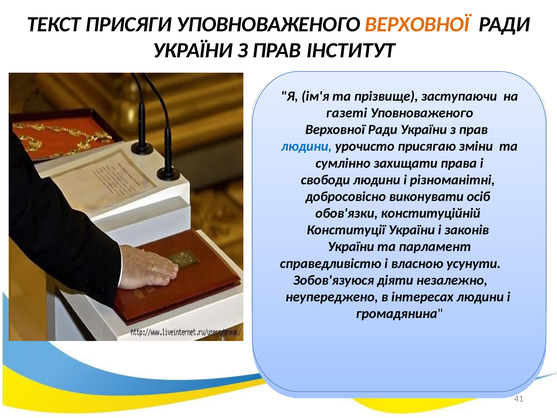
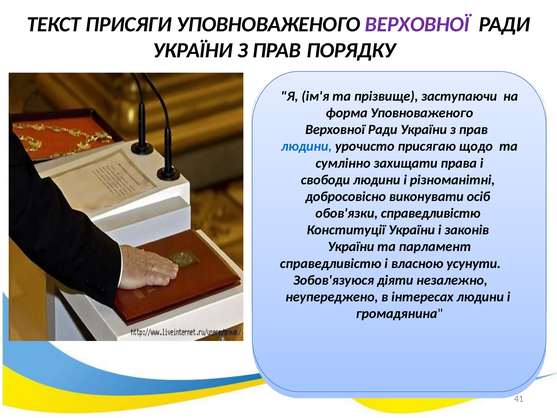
ВЕРХОВНОЇ at (417, 24) colour: orange -> purple
ІНСТИТУТ: ІНСТИТУТ -> ПОРЯДКУ
газеті: газеті -> форма
зміни: зміни -> щодо
обов'язки конституційній: конституційній -> справедливістю
